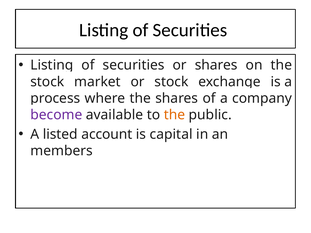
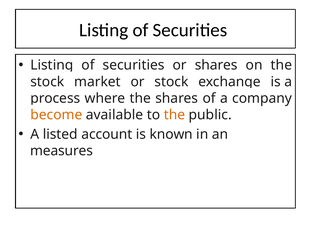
become colour: purple -> orange
capital: capital -> known
members: members -> measures
